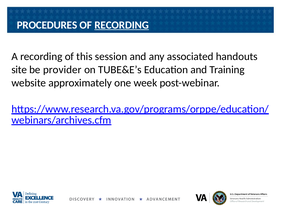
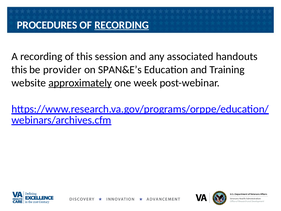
site at (19, 70): site -> this
TUBE&E’s: TUBE&E’s -> SPAN&E’s
approximately underline: none -> present
